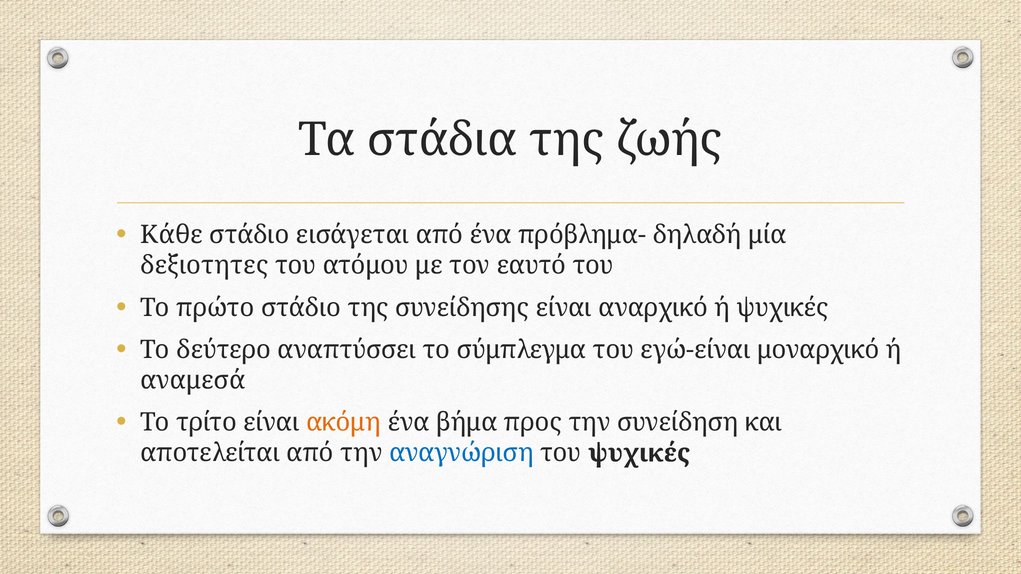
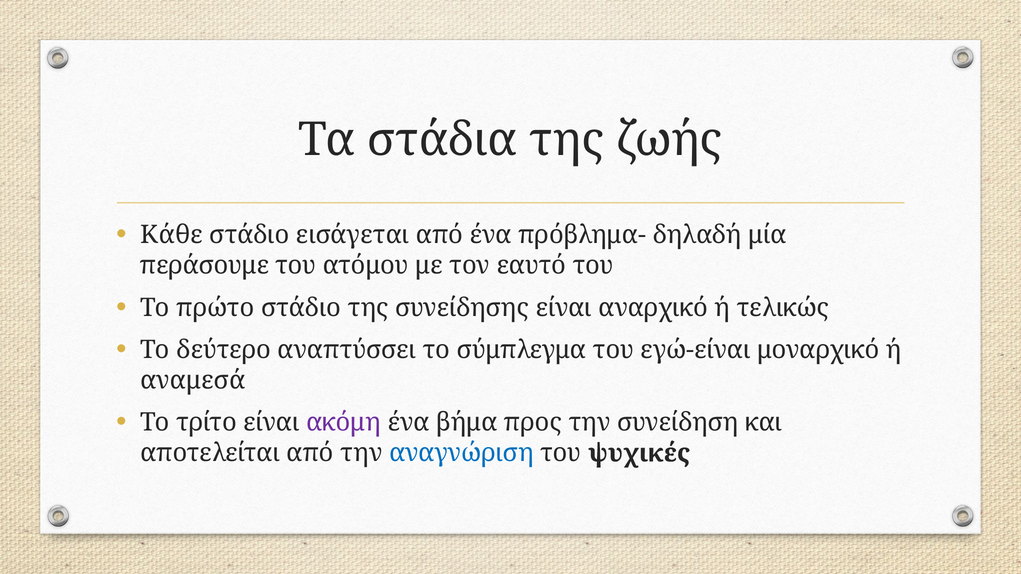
δεξιοτητες: δεξιοτητες -> περάσουμε
ή ψυχικές: ψυχικές -> τελικώς
ακόμη colour: orange -> purple
